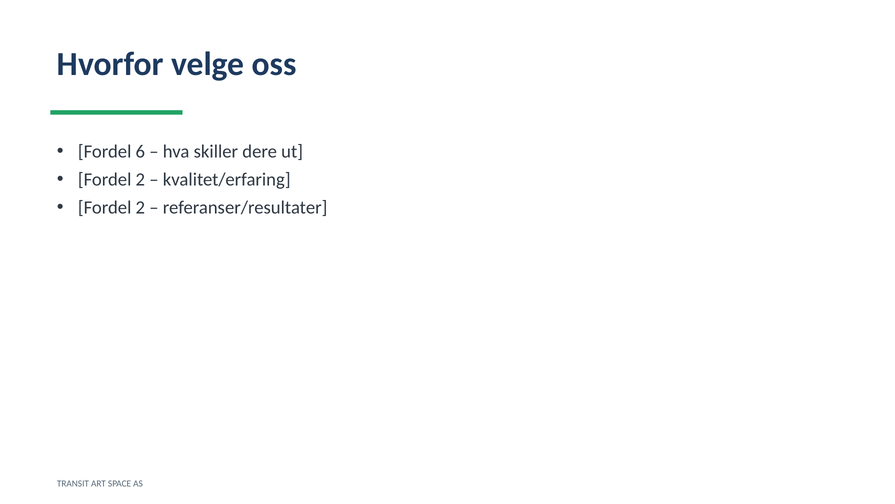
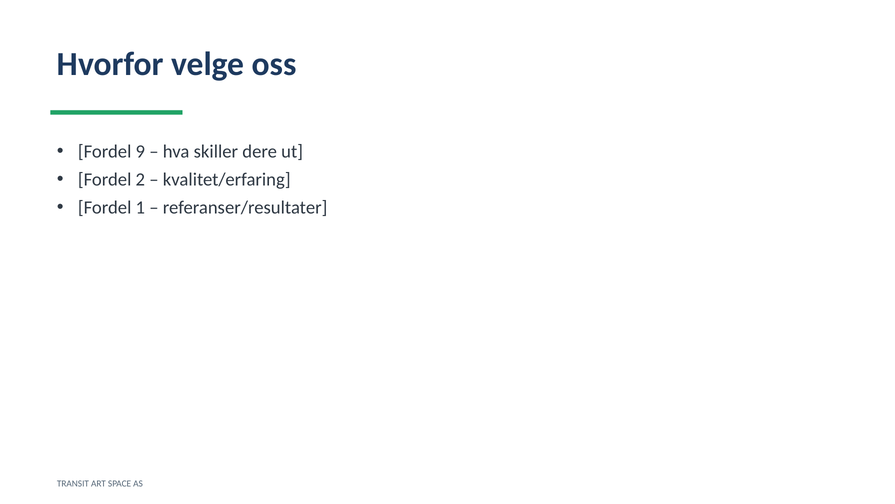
6: 6 -> 9
2 at (140, 208): 2 -> 1
